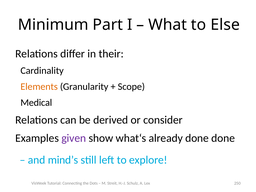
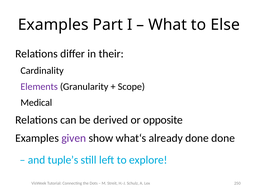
Minimum at (53, 25): Minimum -> Examples
Elements colour: orange -> purple
consider: consider -> opposite
mind’s: mind’s -> tuple’s
